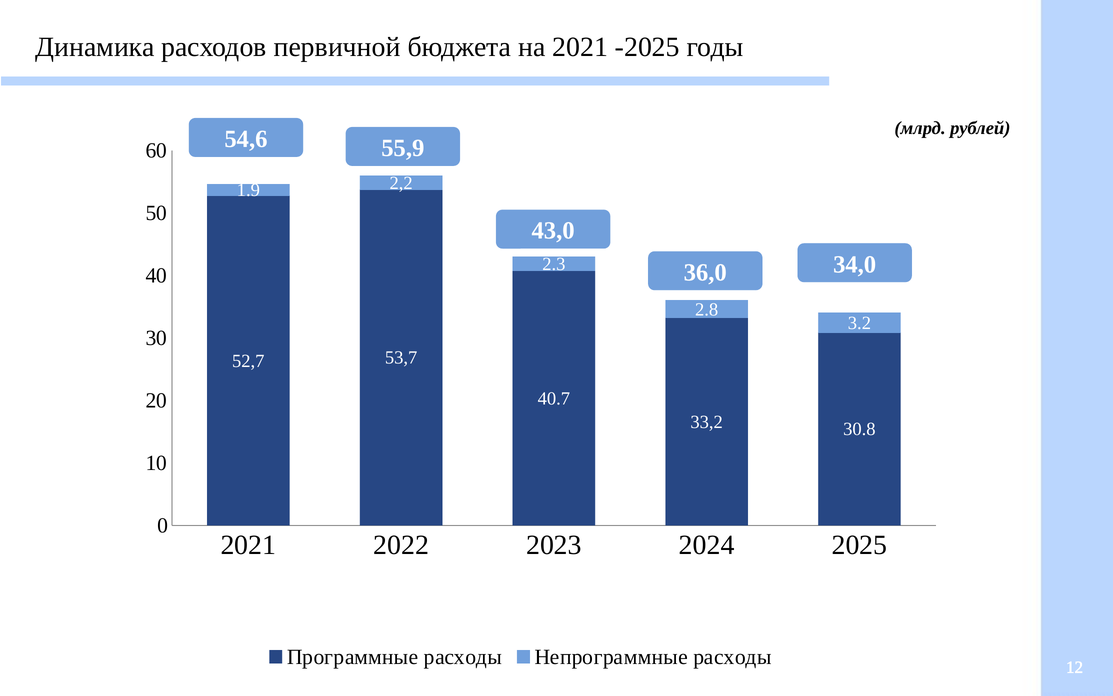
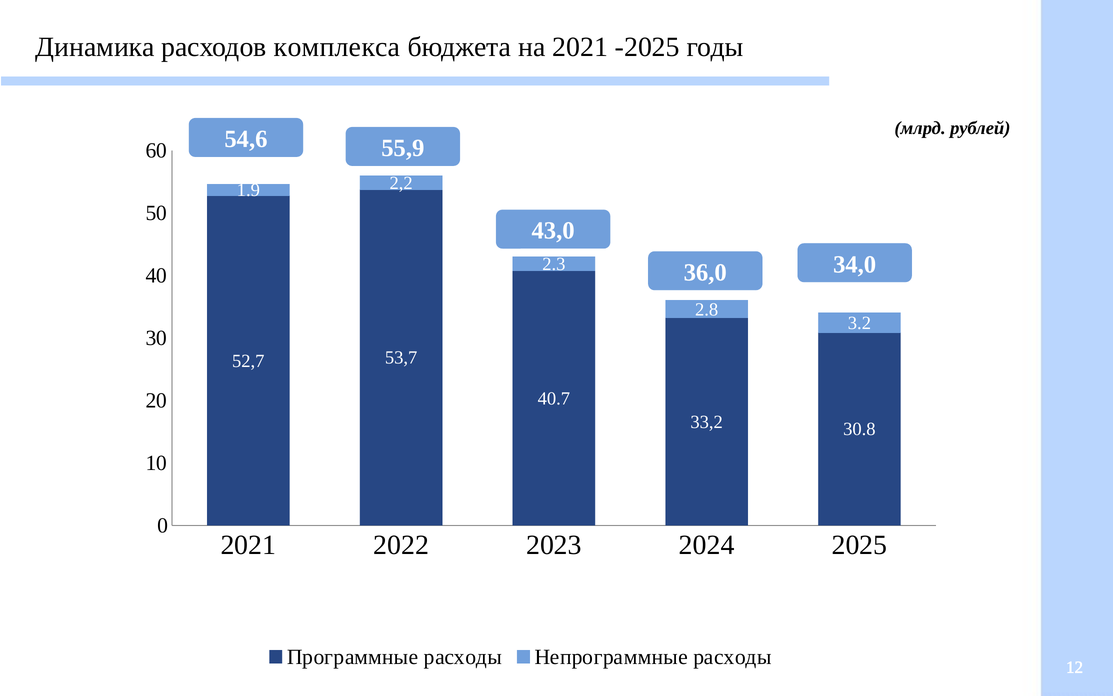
первичной: первичной -> комплекса
